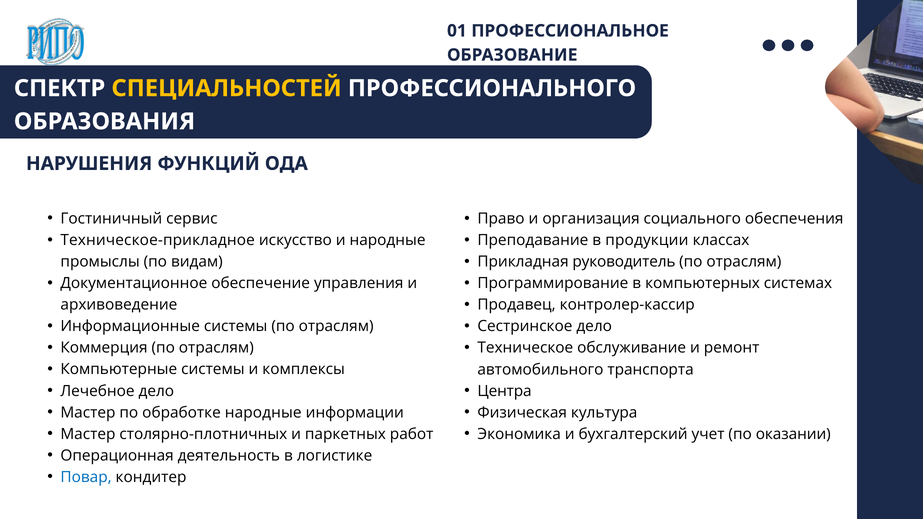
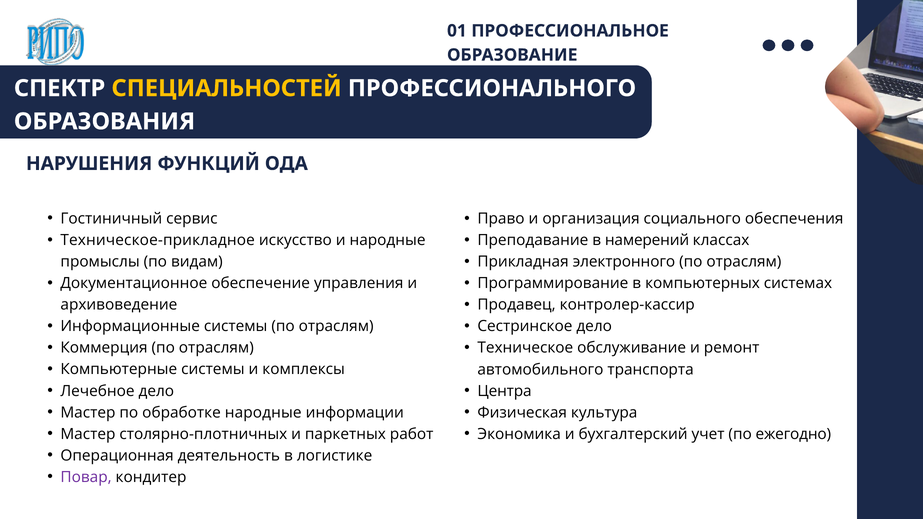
продукции: продукции -> намерений
руководитель: руководитель -> электронного
оказании: оказании -> ежегодно
Повар colour: blue -> purple
